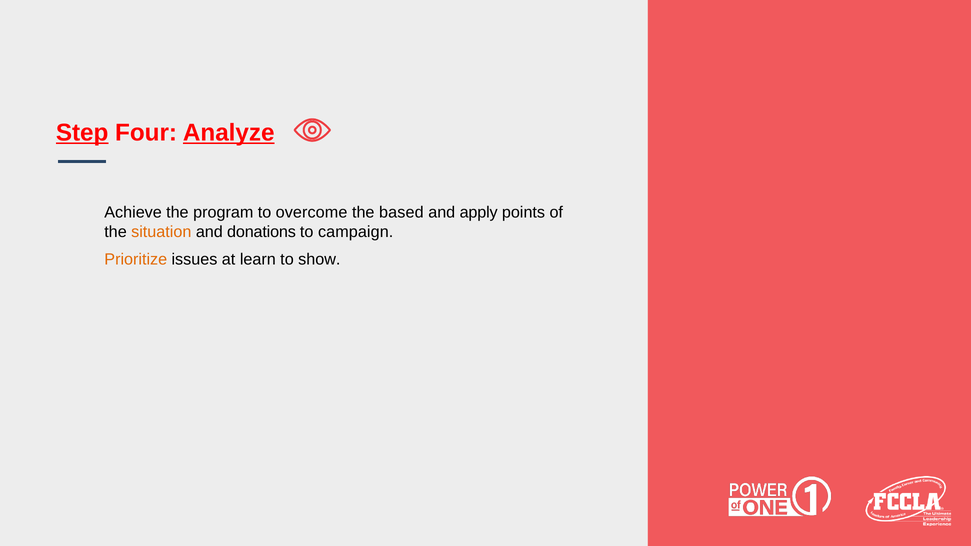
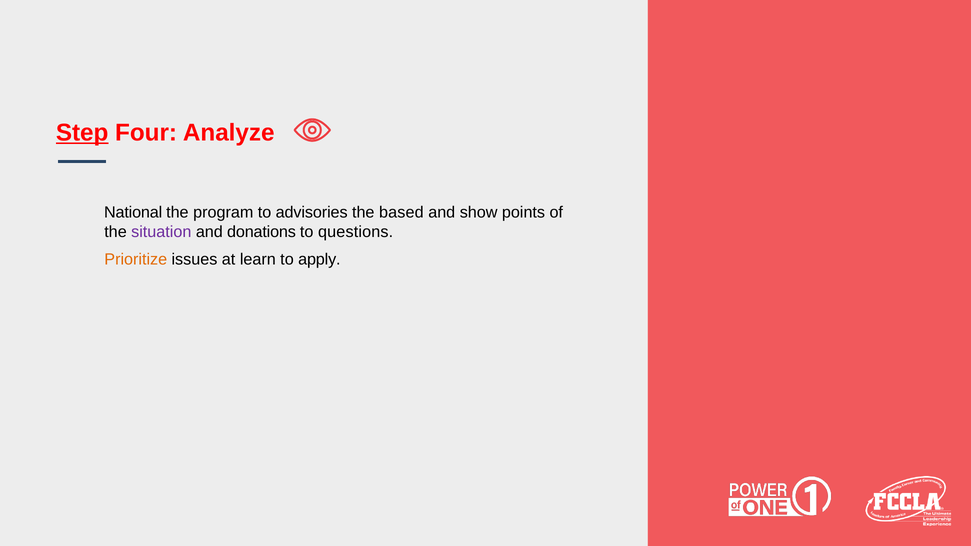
Analyze underline: present -> none
Achieve: Achieve -> National
overcome: overcome -> advisories
apply: apply -> show
situation colour: orange -> purple
campaign: campaign -> questions
show: show -> apply
